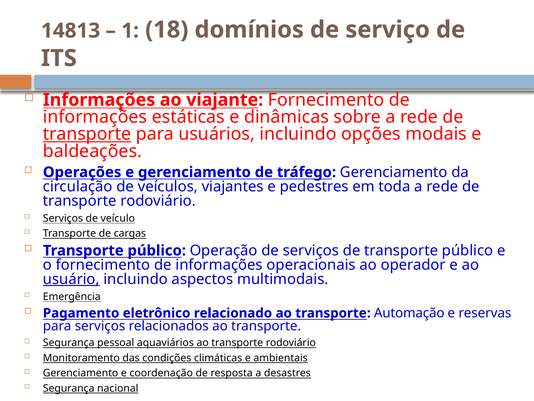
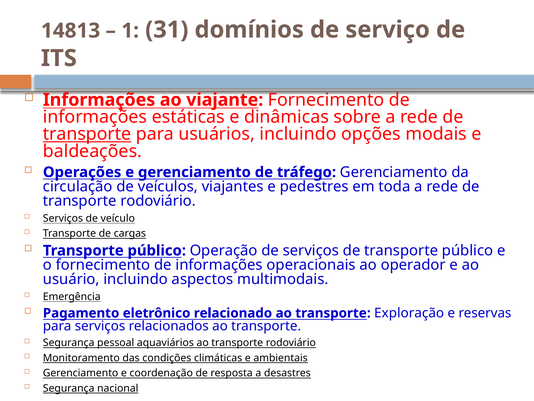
18: 18 -> 31
usuário underline: present -> none
Automação: Automação -> Exploração
